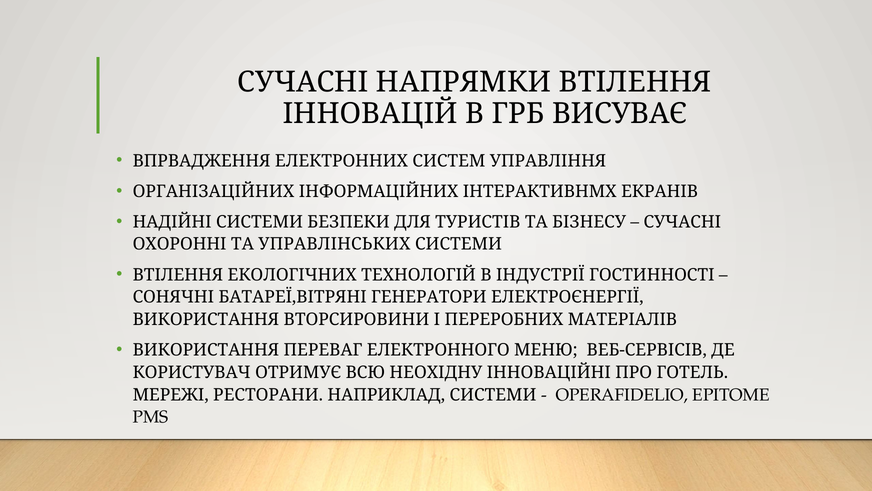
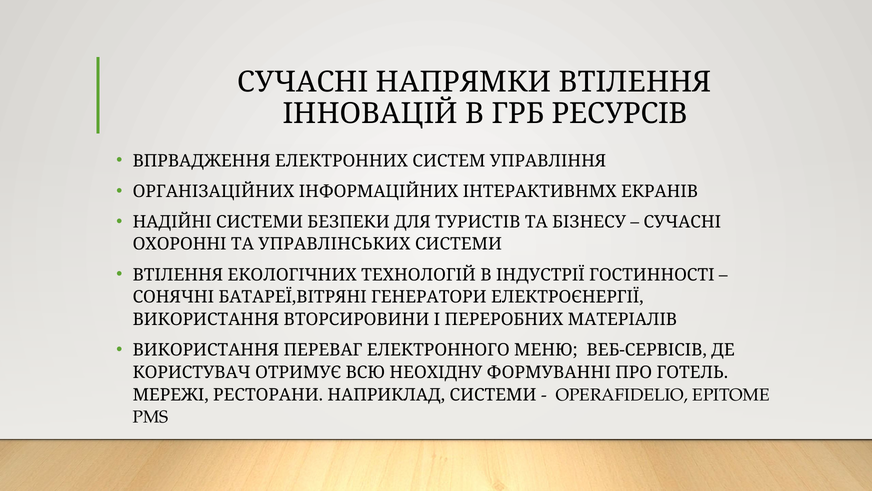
ВИСУВАЄ: ВИСУВАЄ -> РЕСУРСІВ
ІННОВАЦІЙНІ: ІННОВАЦІЙНІ -> ФОРМУВАННІ
